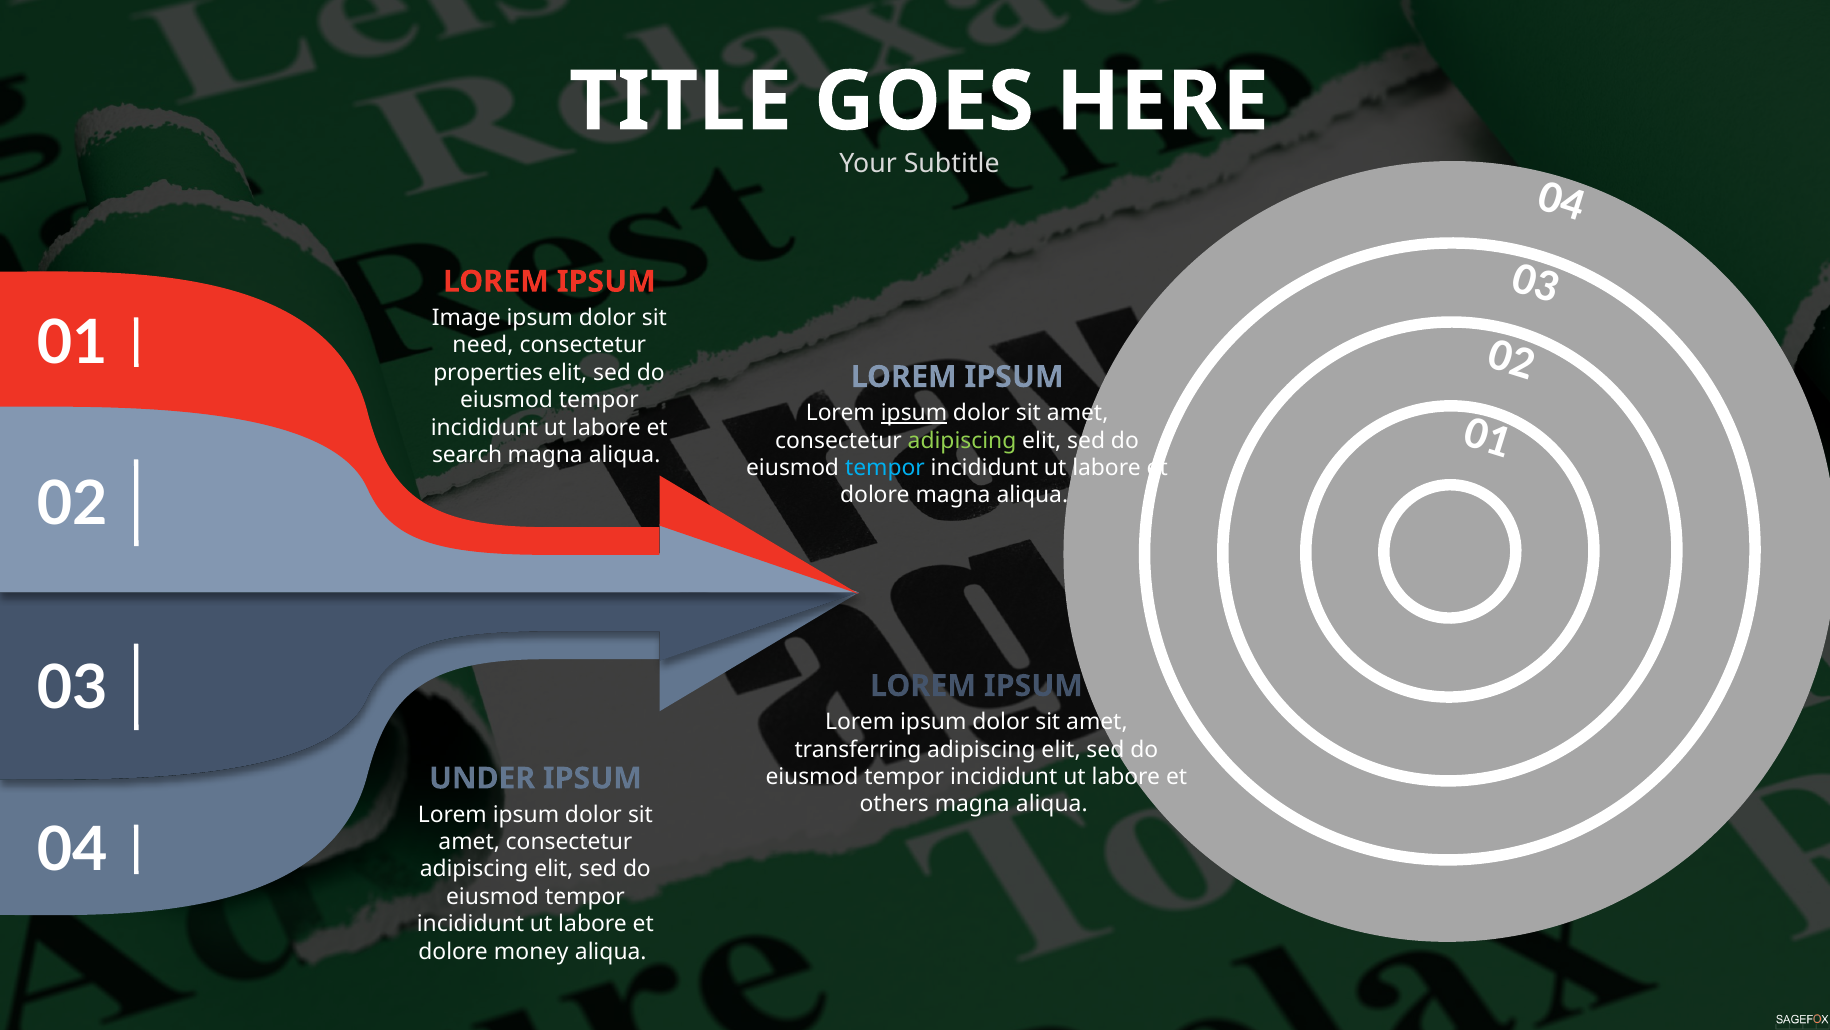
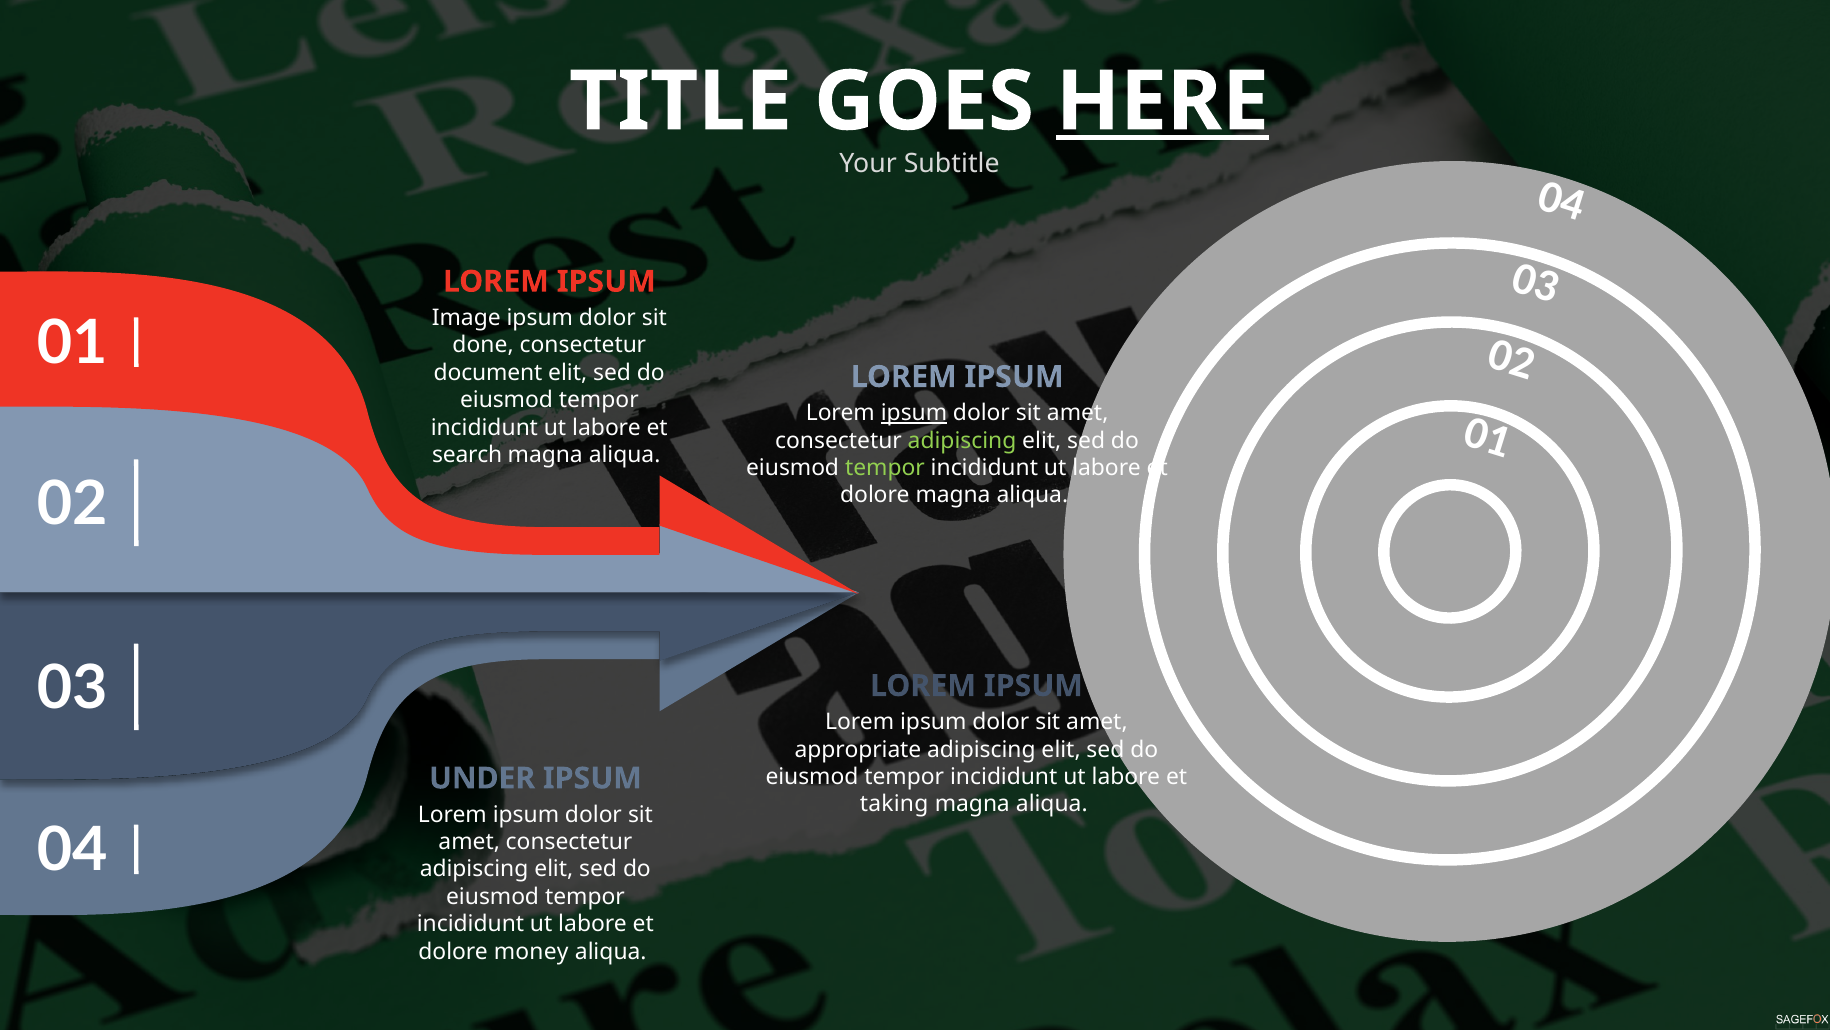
HERE underline: none -> present
need: need -> done
properties: properties -> document
tempor at (885, 468) colour: light blue -> light green
transferring: transferring -> appropriate
others: others -> taking
